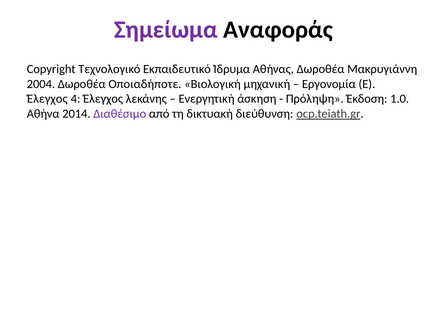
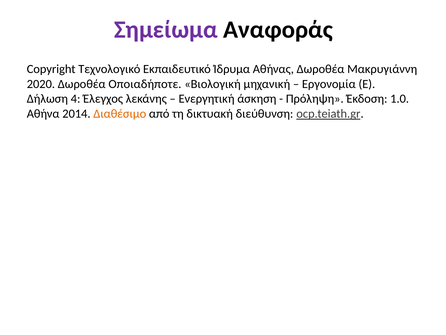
2004: 2004 -> 2020
Έλεγχος at (47, 99): Έλεγχος -> Δήλωση
Διαθέσιμο colour: purple -> orange
